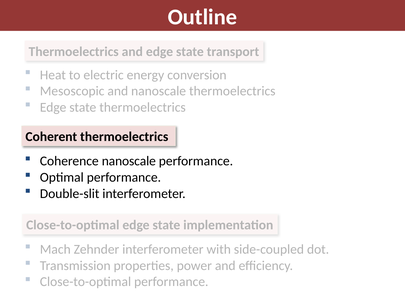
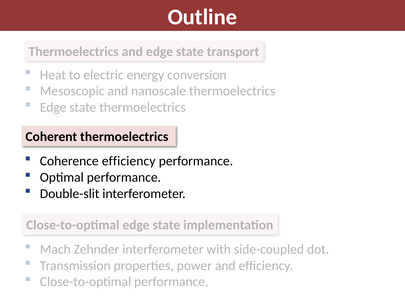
Coherence nanoscale: nanoscale -> efficiency
